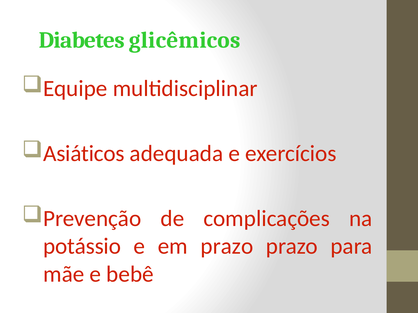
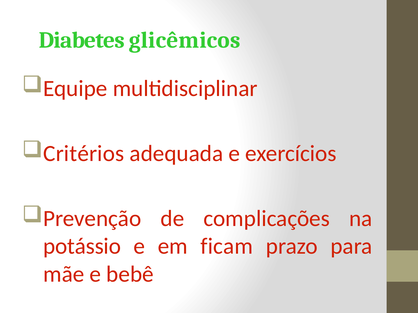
Asiáticos: Asiáticos -> Critérios
em prazo: prazo -> ficam
